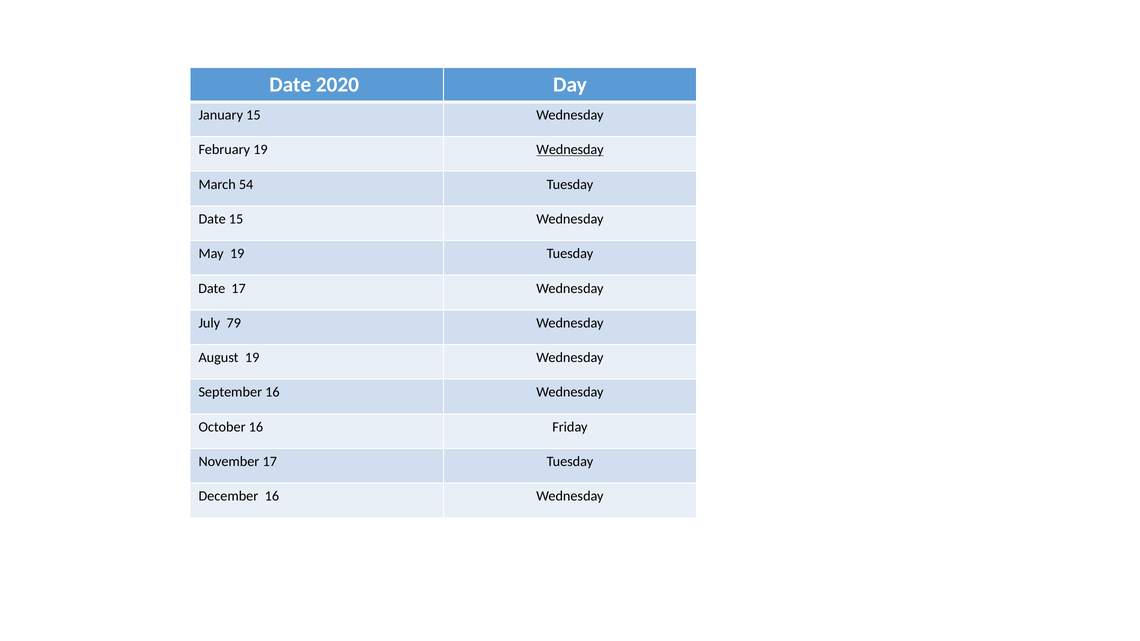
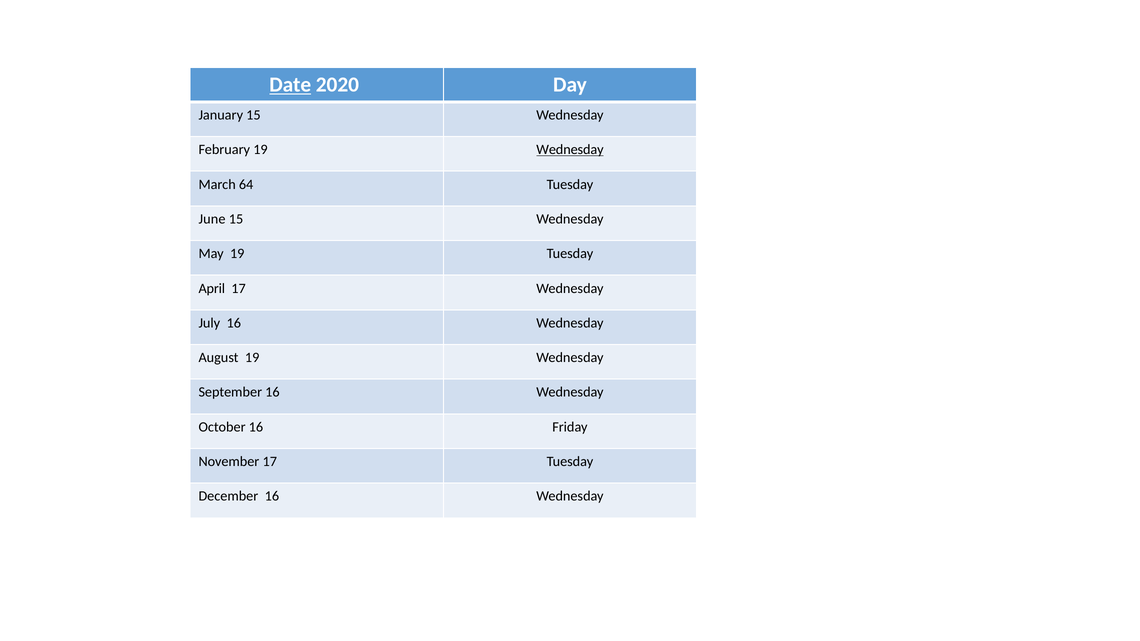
Date at (290, 85) underline: none -> present
54: 54 -> 64
Date at (212, 219): Date -> June
Date at (212, 288): Date -> April
July 79: 79 -> 16
